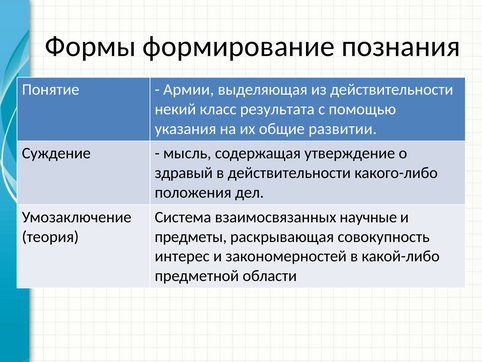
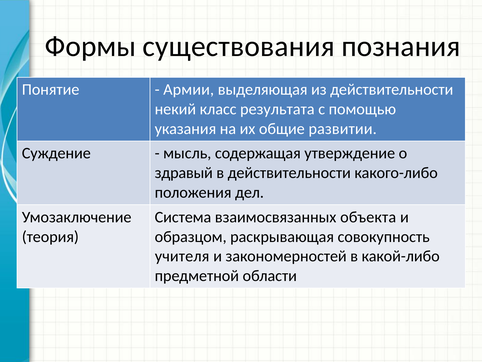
формирование: формирование -> существования
научные: научные -> объекта
предметы: предметы -> образцом
интерес: интерес -> учителя
